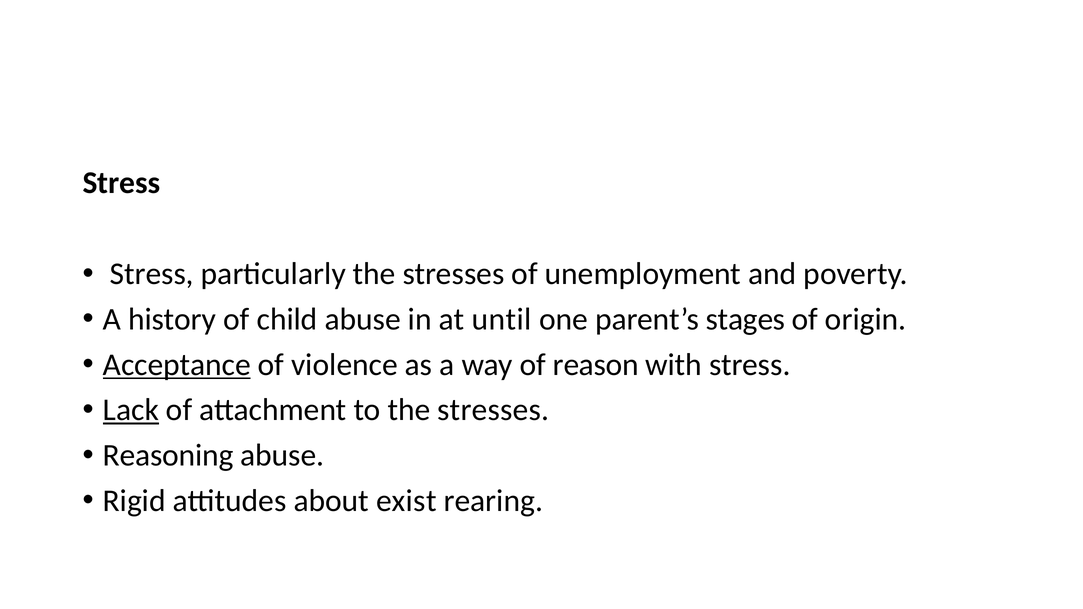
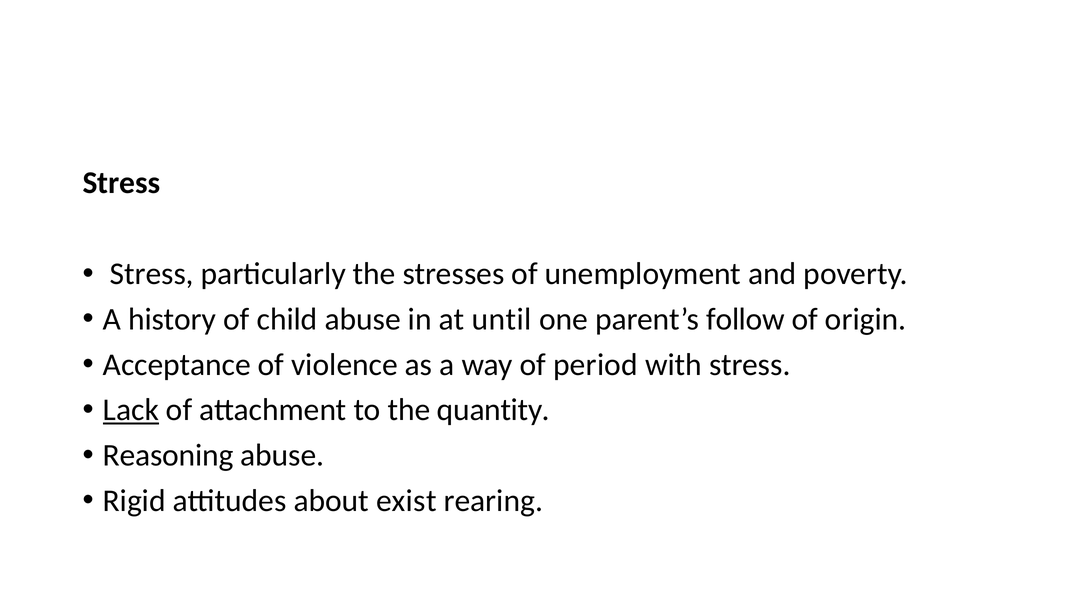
stages: stages -> follow
Acceptance underline: present -> none
reason: reason -> period
to the stresses: stresses -> quantity
